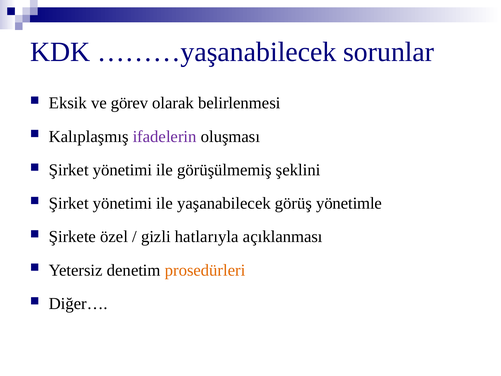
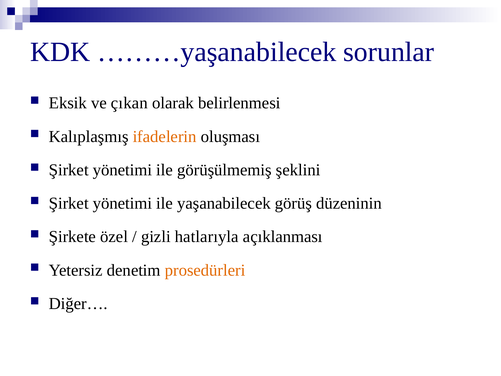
görev: görev -> çıkan
ifadelerin colour: purple -> orange
yönetimle: yönetimle -> düzeninin
